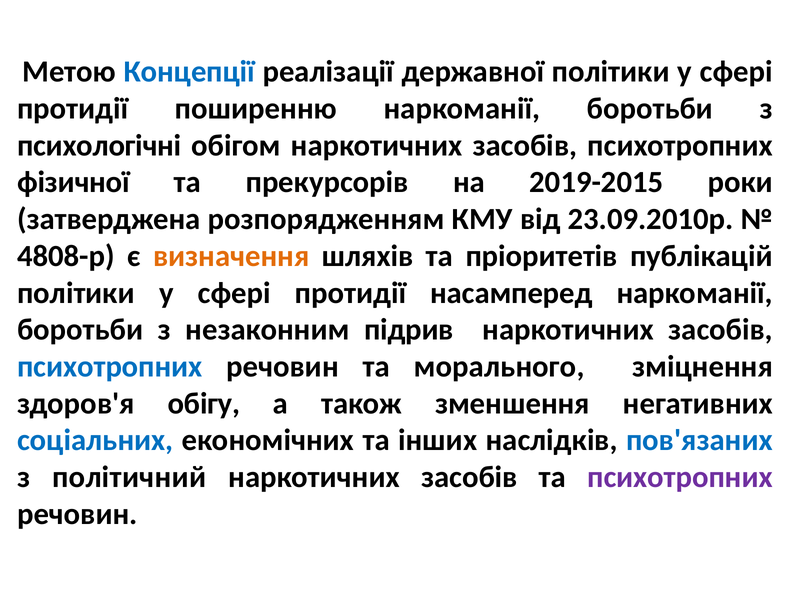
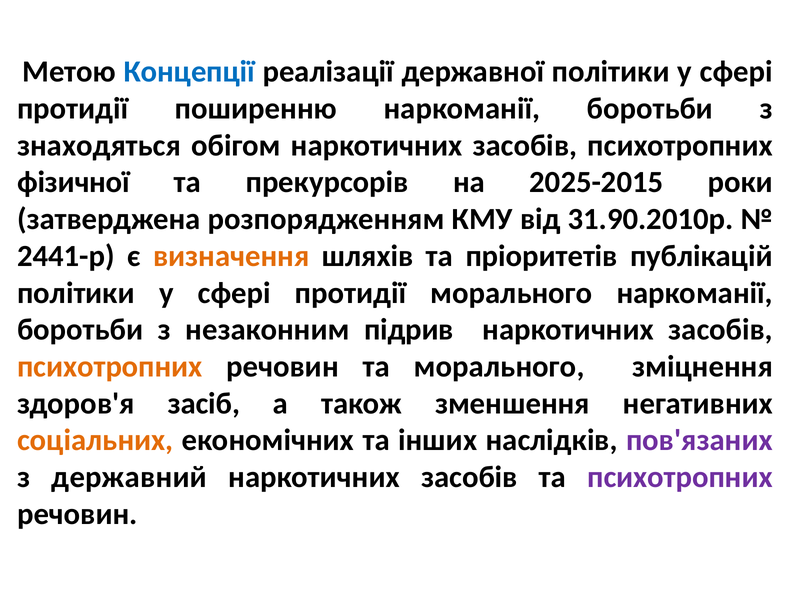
психологічні: психологічні -> знаходяться
2019-2015: 2019-2015 -> 2025-2015
23.09.2010р: 23.09.2010р -> 31.90.2010р
4808-р: 4808-р -> 2441-р
протидії насамперед: насамперед -> морального
психотропних at (110, 367) colour: blue -> orange
обігу: обігу -> засіб
соціальних colour: blue -> orange
пов'язаних colour: blue -> purple
політичний: політичний -> державний
